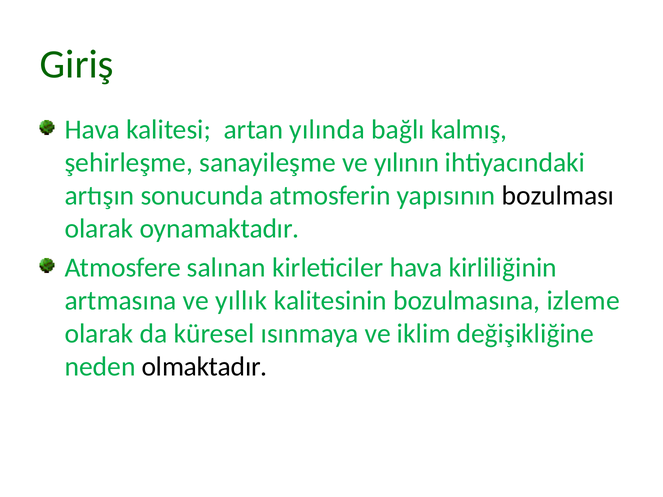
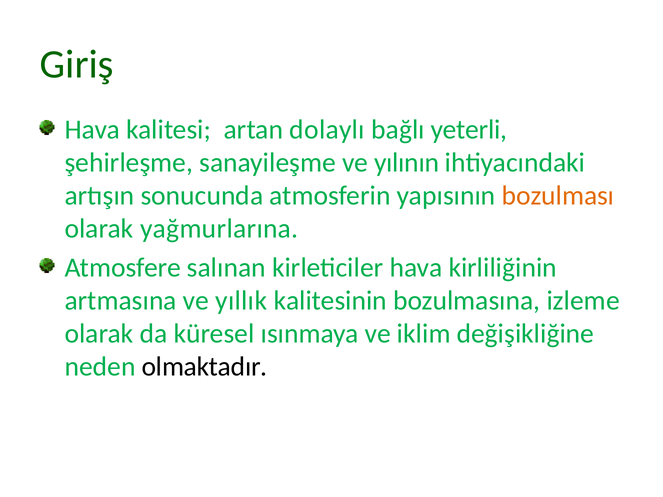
yılında: yılında -> dolaylı
kalmış: kalmış -> yeterli
bozulması colour: black -> orange
oynamaktadır: oynamaktadır -> yağmurlarına
